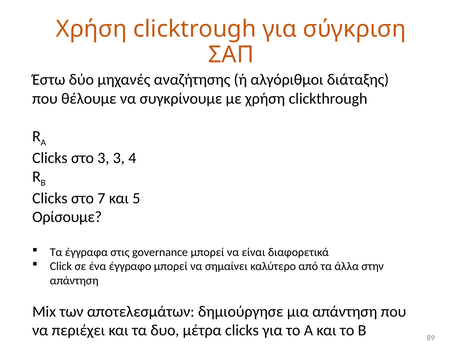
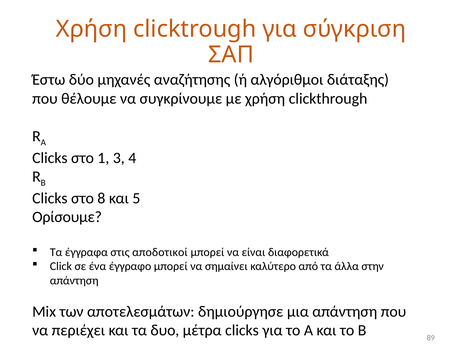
στο 3: 3 -> 1
7: 7 -> 8
governance: governance -> αποδοτικοί
